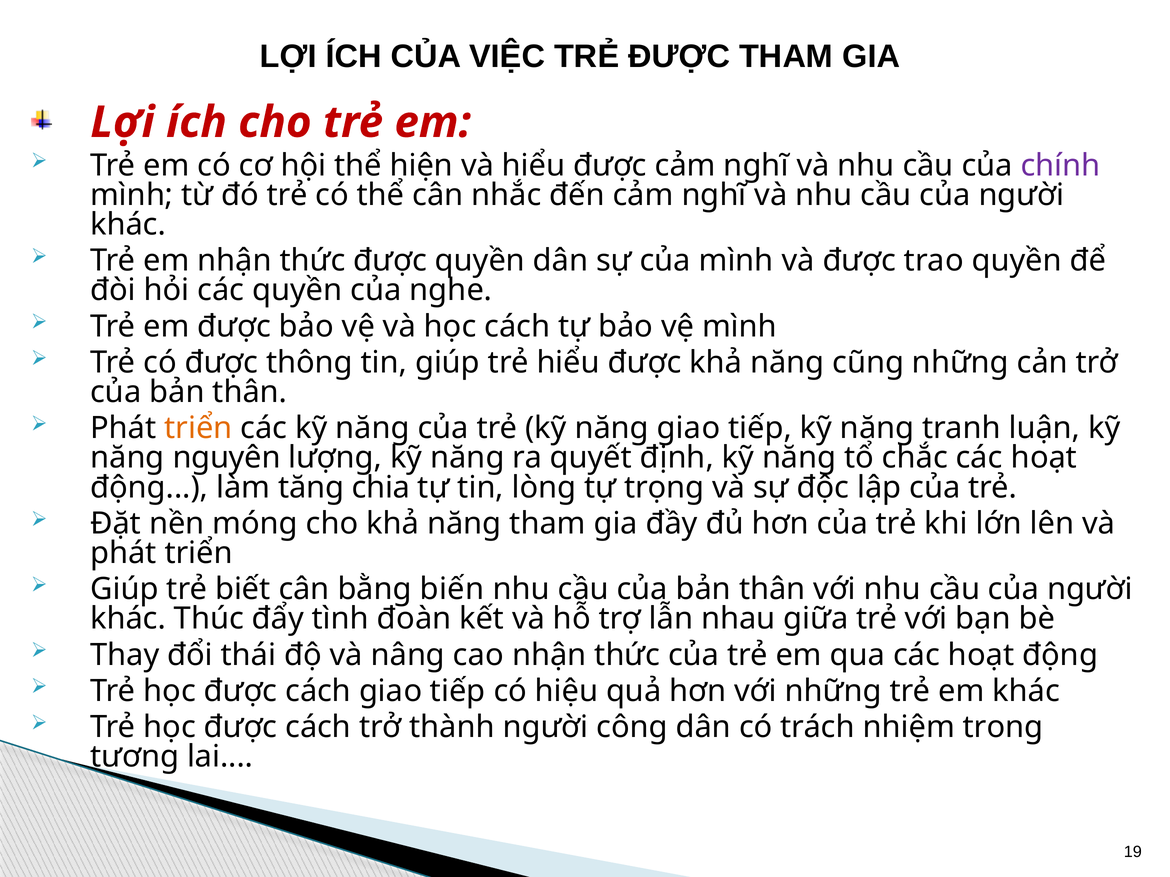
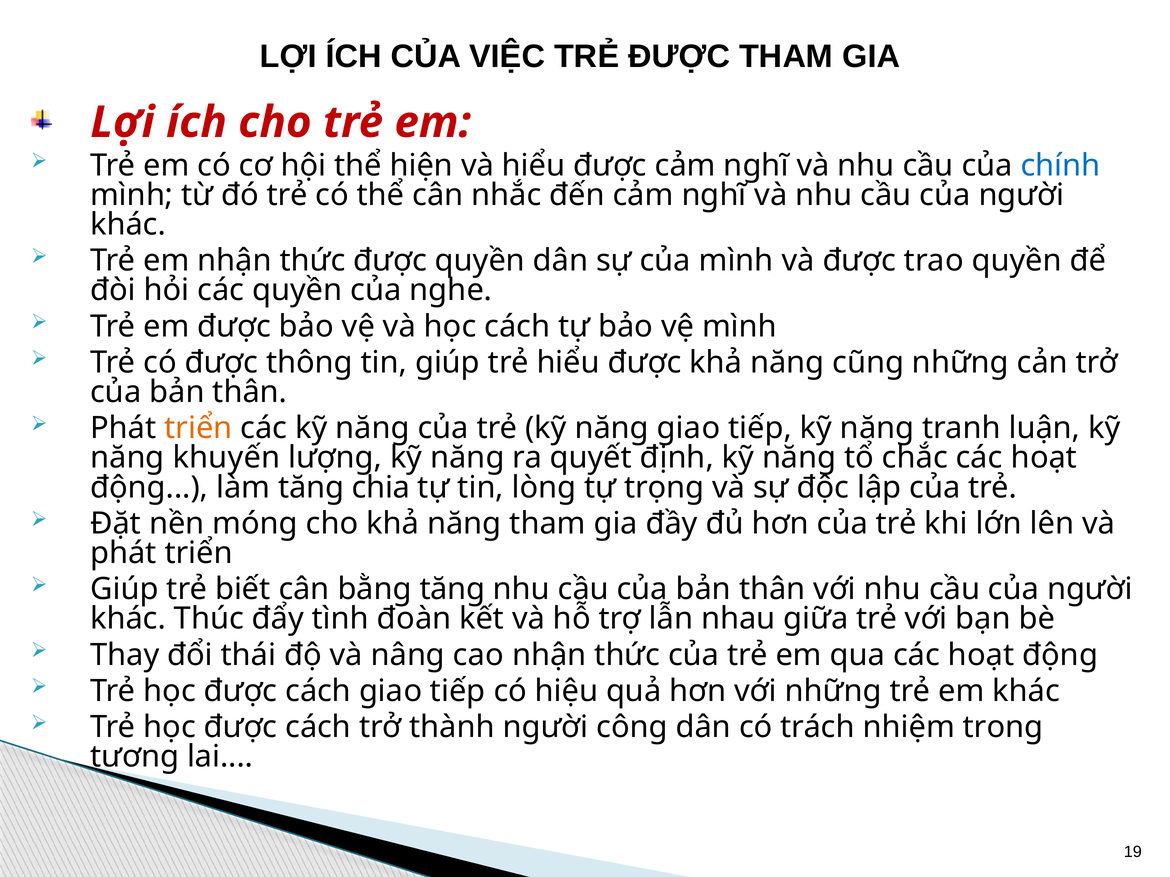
chính colour: purple -> blue
nguyên: nguyên -> khuyến
bằng biến: biến -> tăng
